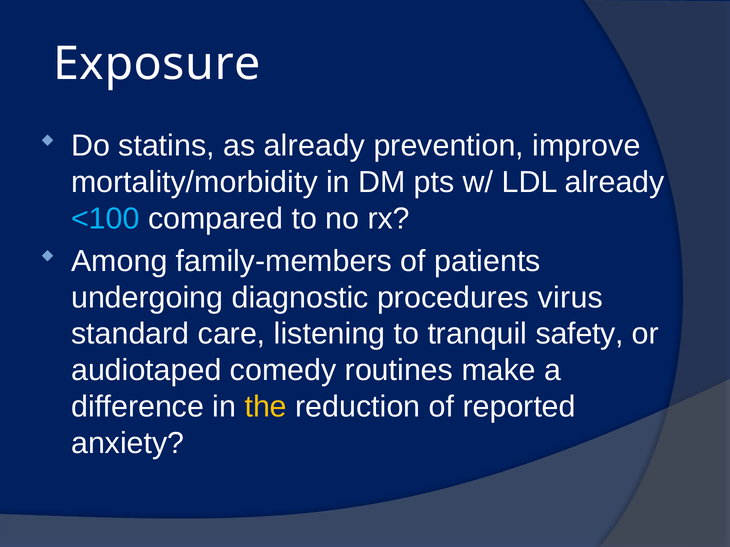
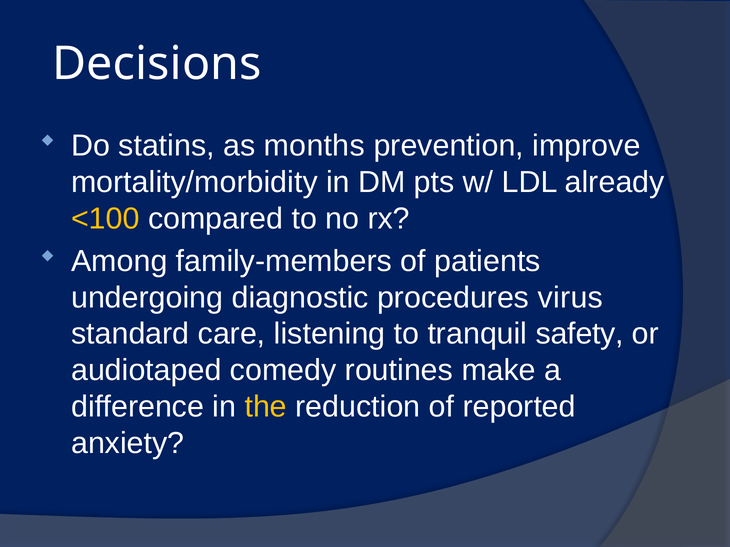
Exposure: Exposure -> Decisions
as already: already -> months
<100 colour: light blue -> yellow
